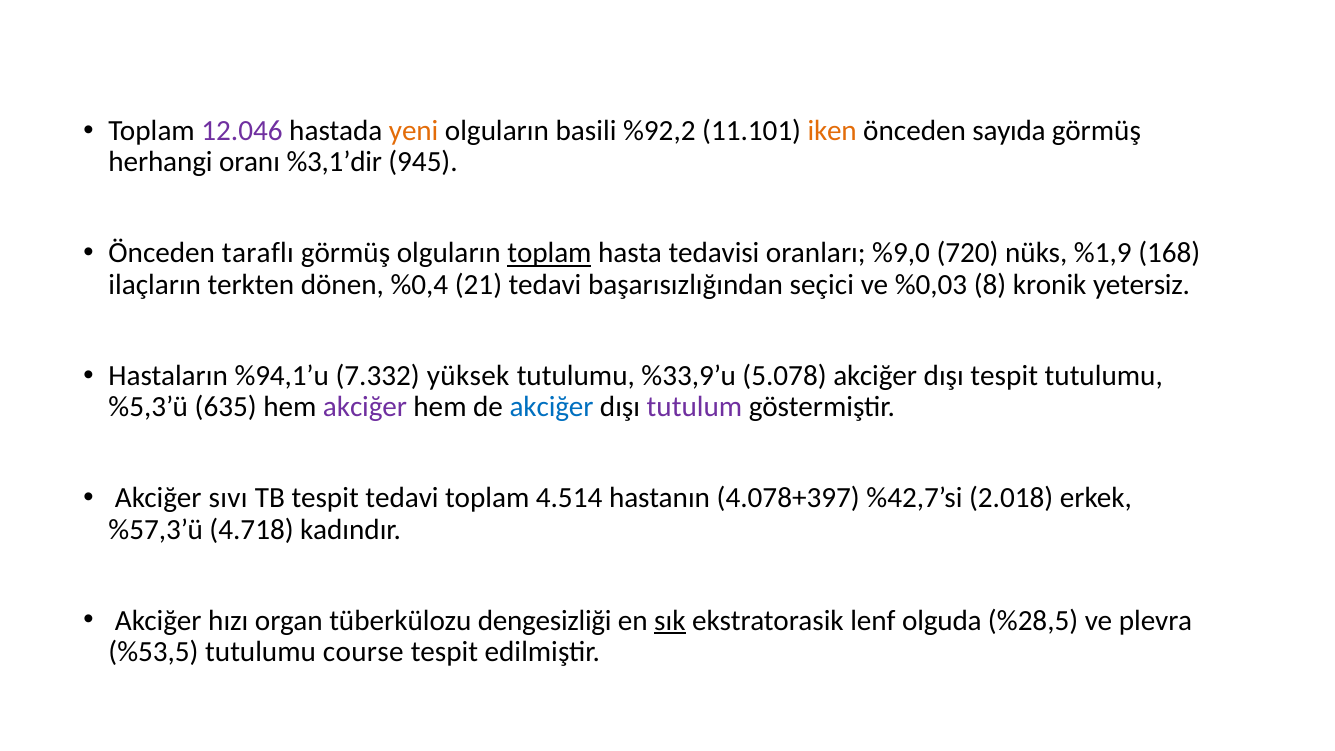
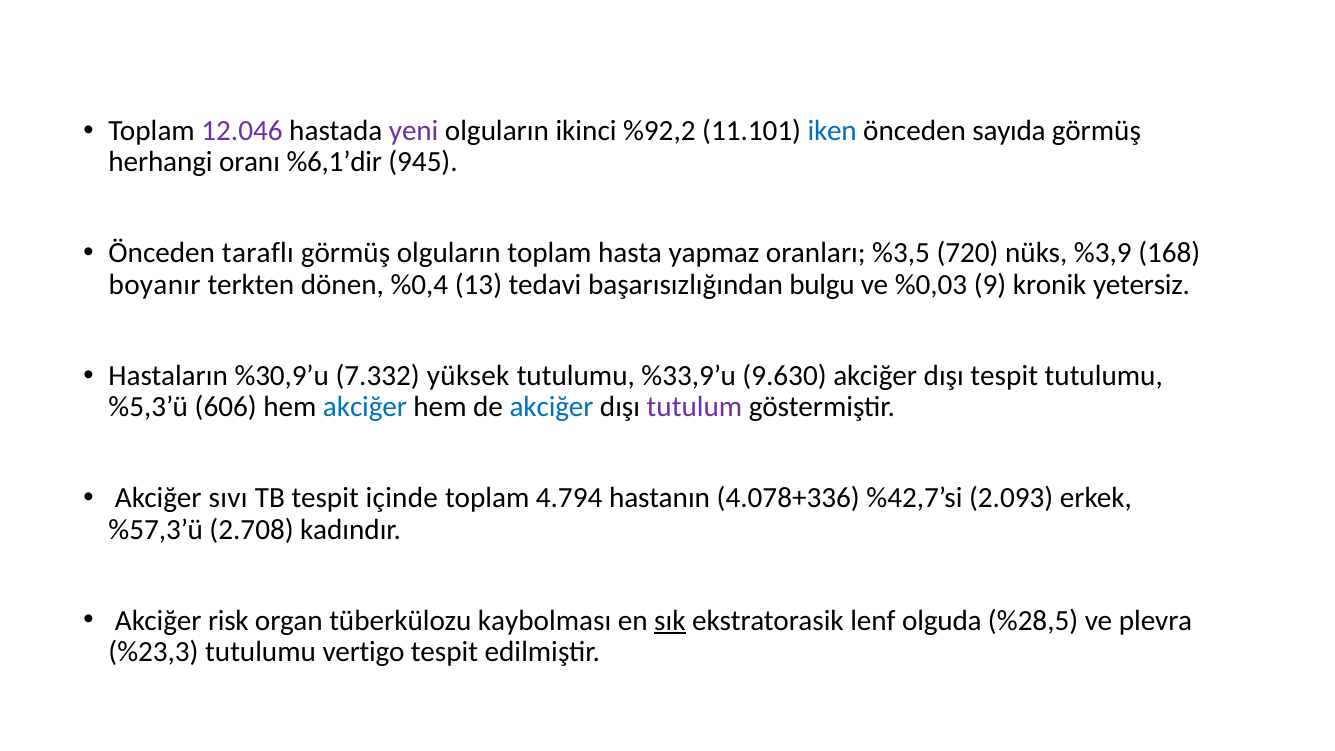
yeni colour: orange -> purple
basili: basili -> ikinci
iken colour: orange -> blue
%3,1’dir: %3,1’dir -> %6,1’dir
toplam at (549, 253) underline: present -> none
tedavisi: tedavisi -> yapmaz
%9,0: %9,0 -> %3,5
%1,9: %1,9 -> %3,9
ilaçların: ilaçların -> boyanır
21: 21 -> 13
seçici: seçici -> bulgu
8: 8 -> 9
%94,1’u: %94,1’u -> %30,9’u
5.078: 5.078 -> 9.630
635: 635 -> 606
akciğer at (365, 407) colour: purple -> blue
tespit tedavi: tedavi -> içinde
4.514: 4.514 -> 4.794
4.078+397: 4.078+397 -> 4.078+336
2.018: 2.018 -> 2.093
4.718: 4.718 -> 2.708
hızı: hızı -> risk
dengesizliği: dengesizliği -> kaybolması
%53,5: %53,5 -> %23,3
course: course -> vertigo
